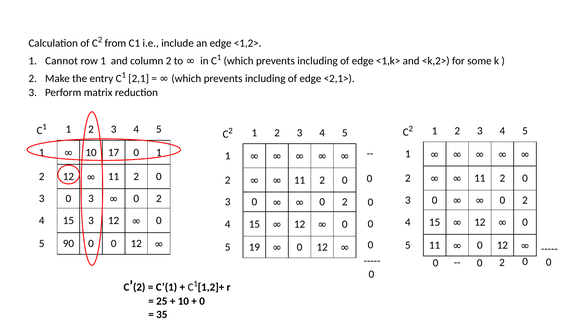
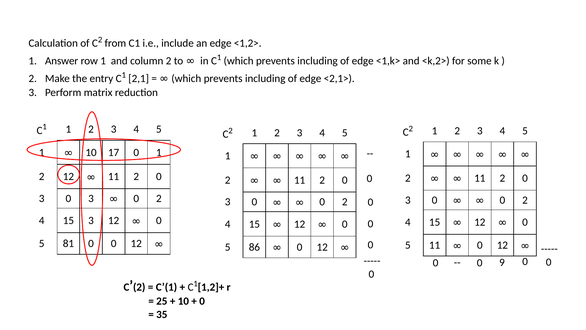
Cannot: Cannot -> Answer
90: 90 -> 81
19: 19 -> 86
2 at (502, 262): 2 -> 9
